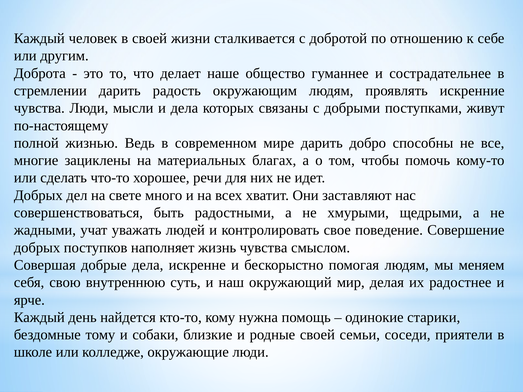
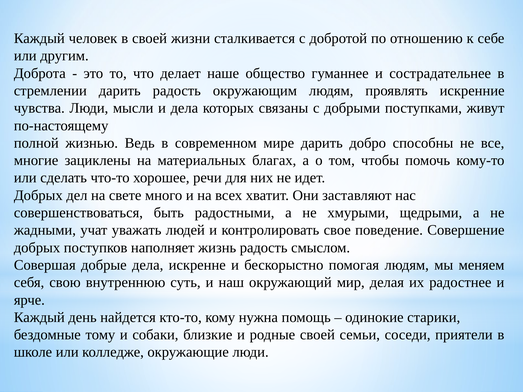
жизнь чувства: чувства -> радость
